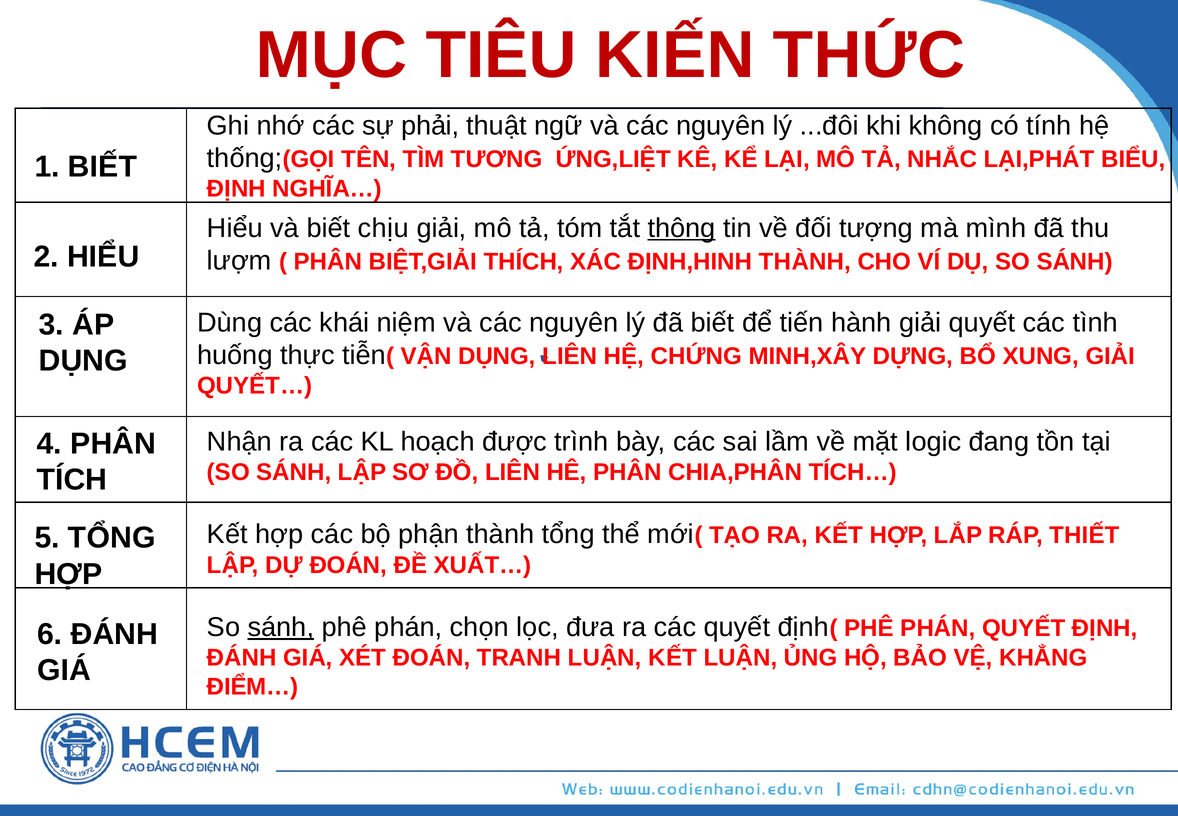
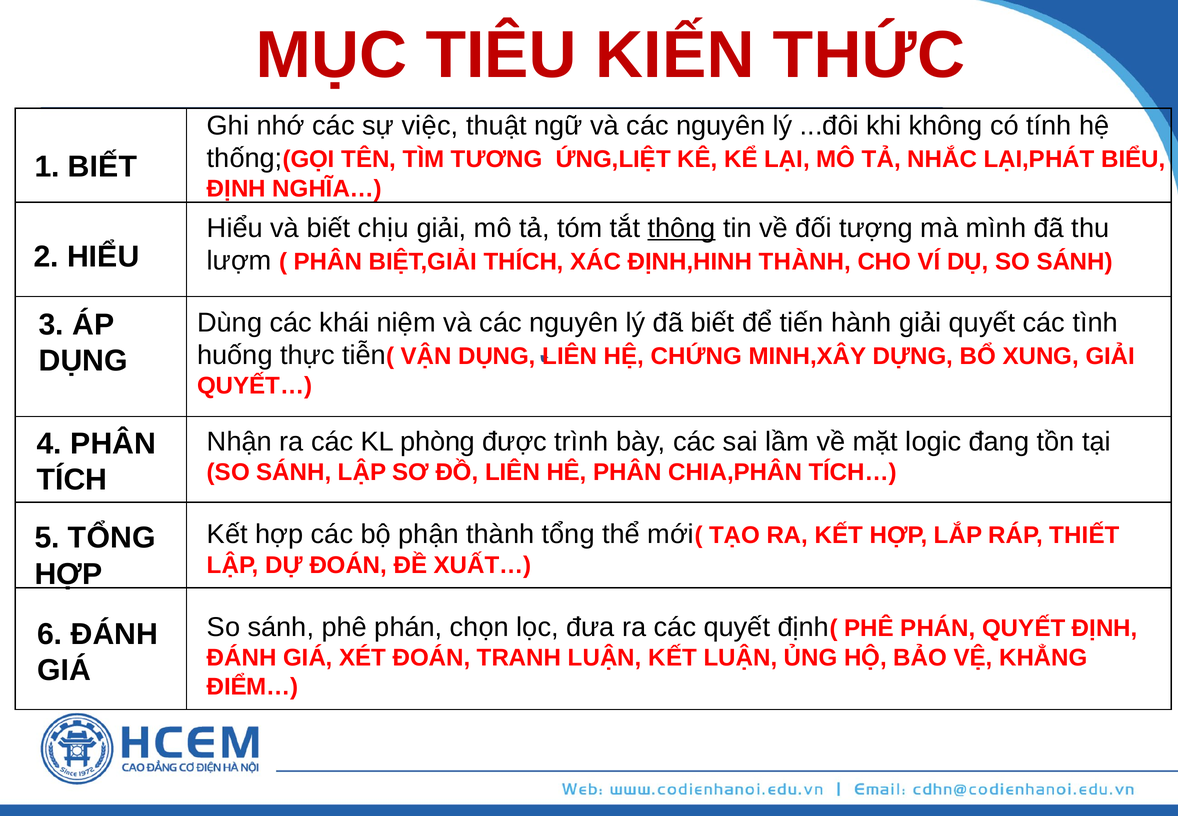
phải: phải -> việc
hoạch: hoạch -> phòng
sánh at (281, 627) underline: present -> none
